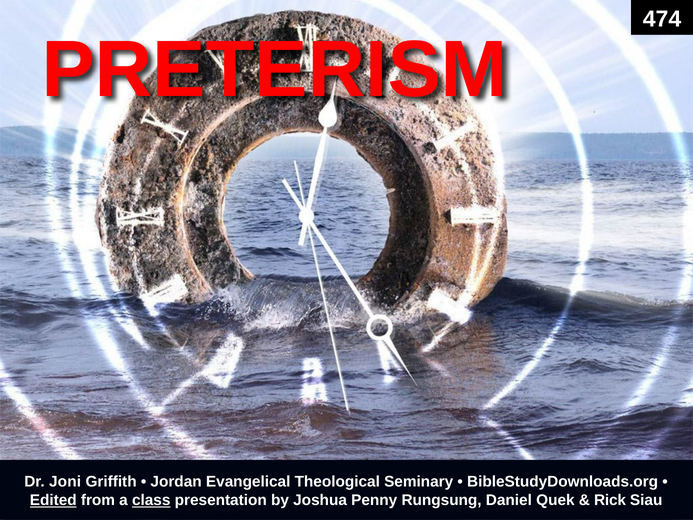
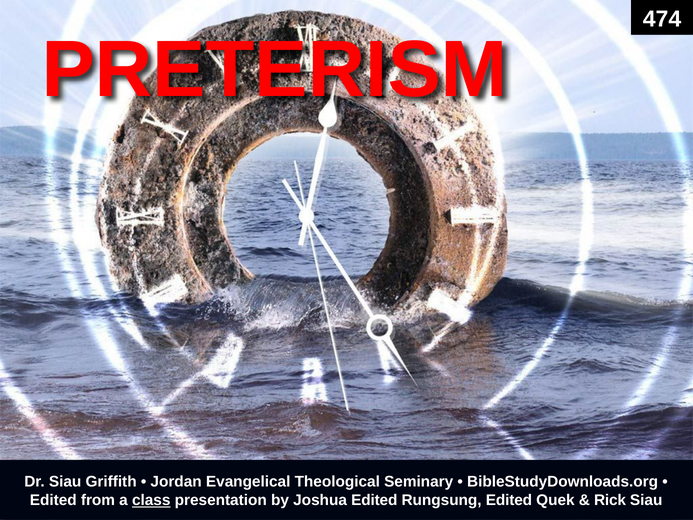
Dr Joni: Joni -> Siau
Edited at (53, 500) underline: present -> none
Joshua Penny: Penny -> Edited
Rungsung Daniel: Daniel -> Edited
